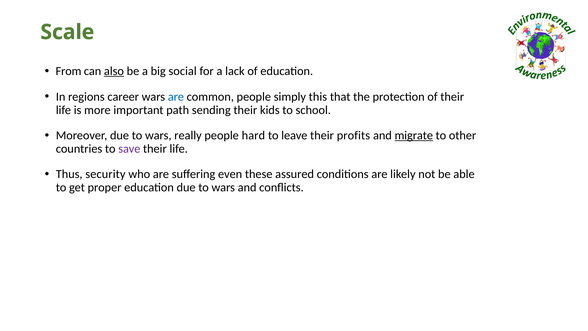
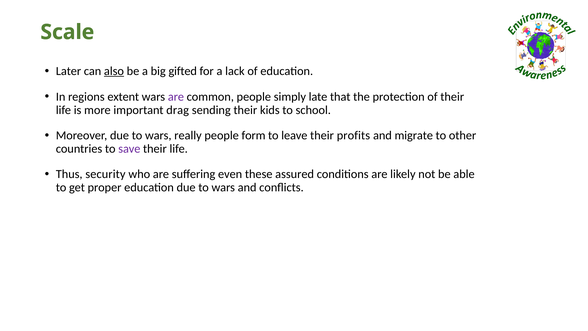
From: From -> Later
social: social -> gifted
career: career -> extent
are at (176, 97) colour: blue -> purple
this: this -> late
path: path -> drag
hard: hard -> form
migrate underline: present -> none
